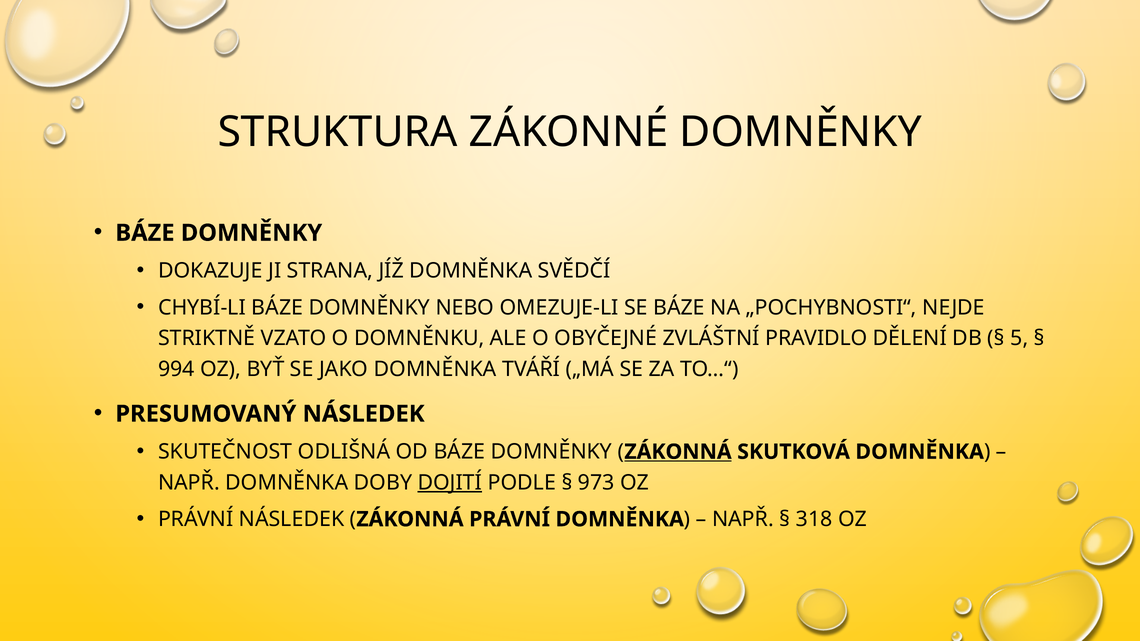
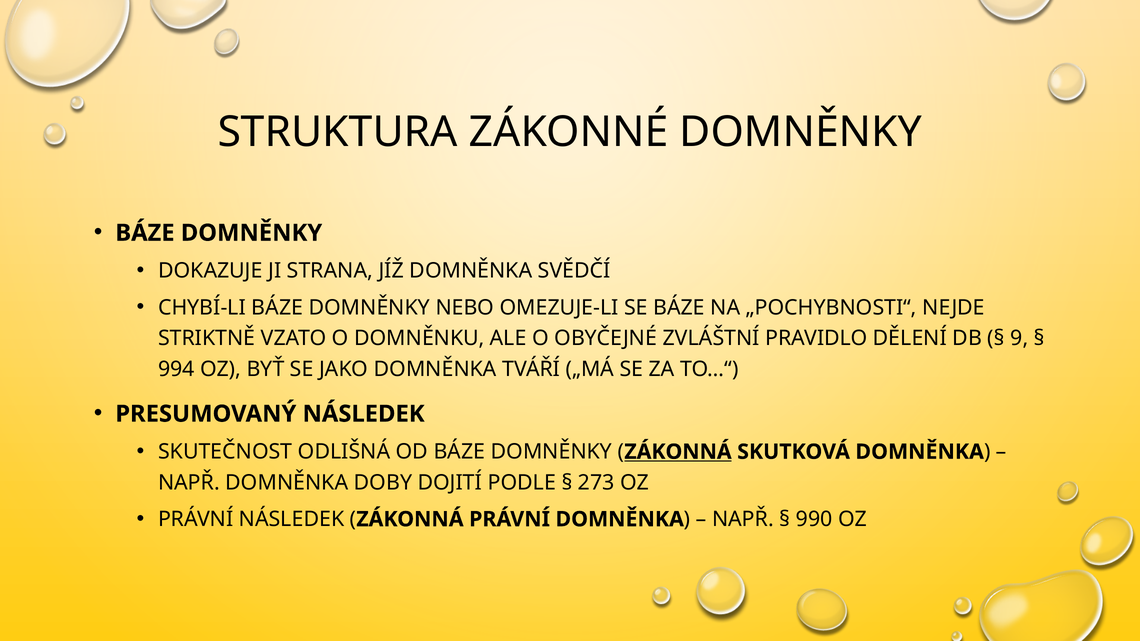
5: 5 -> 9
DOJITÍ underline: present -> none
973: 973 -> 273
318: 318 -> 990
